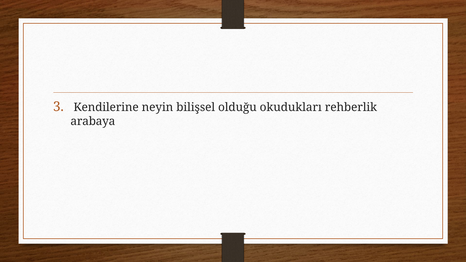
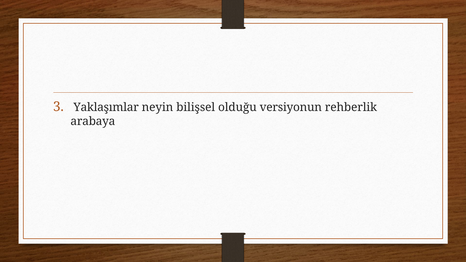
Kendilerine: Kendilerine -> Yaklaşımlar
okudukları: okudukları -> versiyonun
